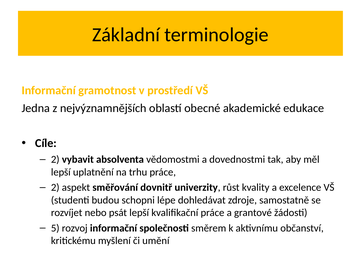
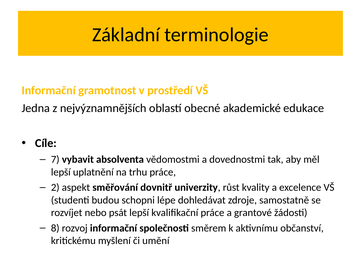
2 at (55, 160): 2 -> 7
5: 5 -> 8
